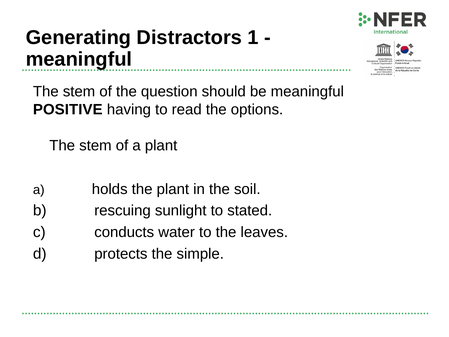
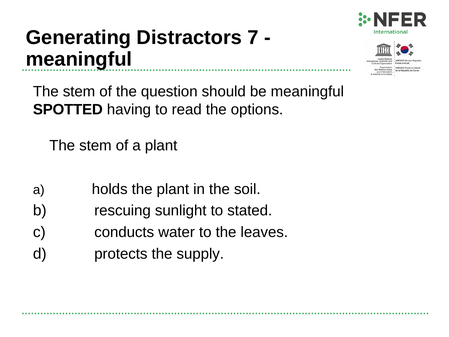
1: 1 -> 7
POSITIVE: POSITIVE -> SPOTTED
simple: simple -> supply
